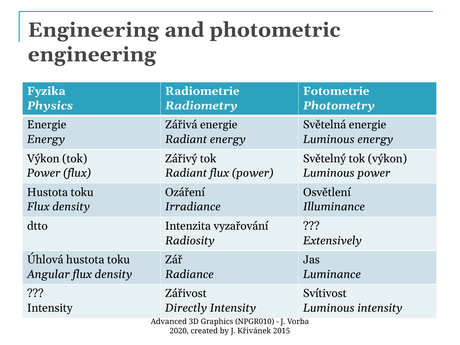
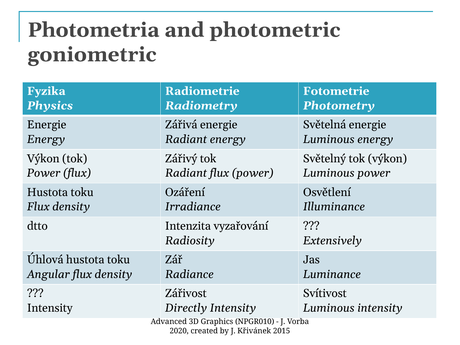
Engineering at (93, 30): Engineering -> Photometria
engineering at (92, 55): engineering -> goniometric
